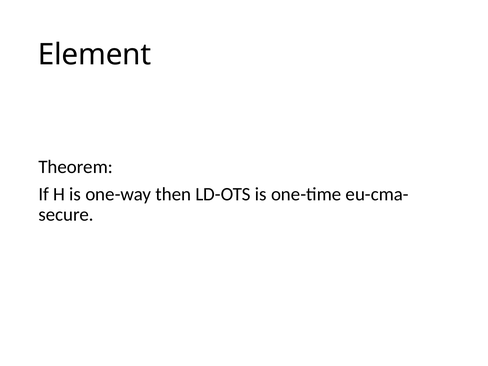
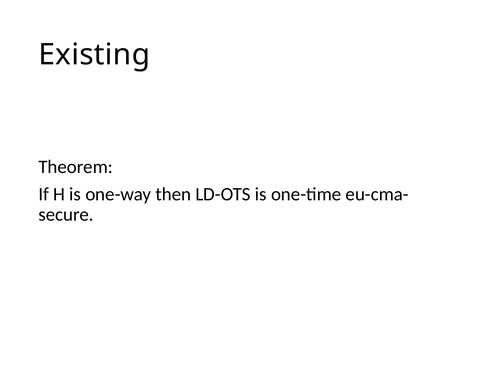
Element: Element -> Existing
